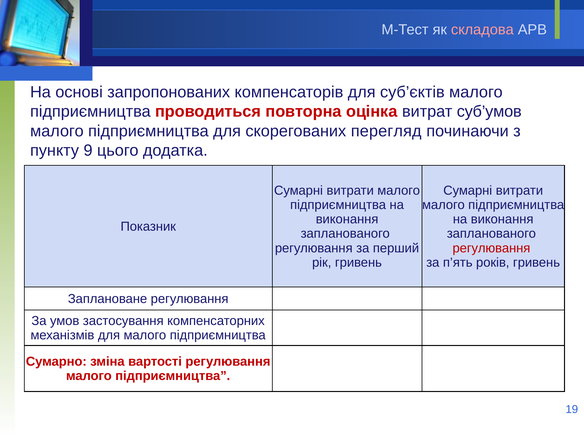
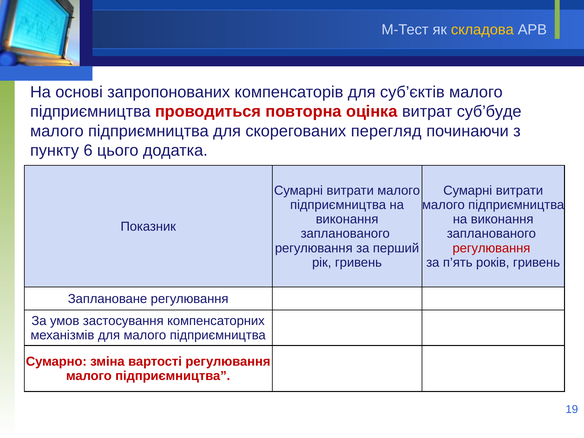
складова colour: pink -> yellow
суб’умов: суб’умов -> суб’буде
9: 9 -> 6
